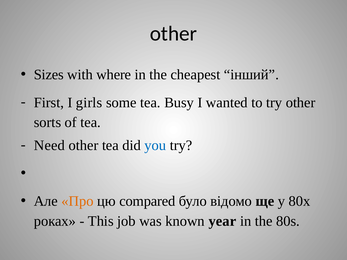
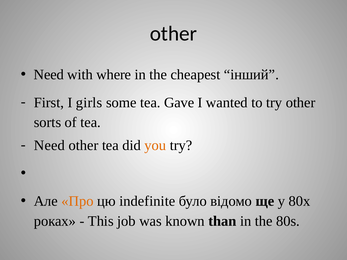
Sizes at (49, 75): Sizes -> Need
Busy: Busy -> Gave
you colour: blue -> orange
compared: compared -> indefinite
year: year -> than
